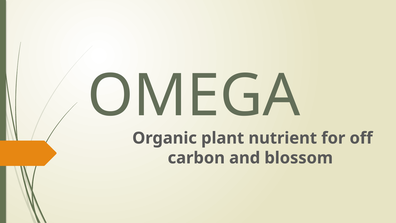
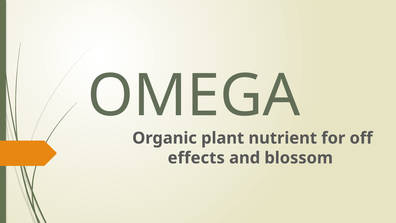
carbon: carbon -> effects
